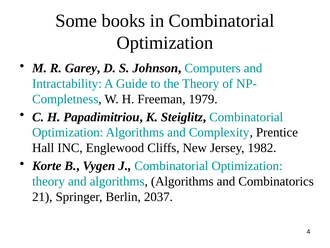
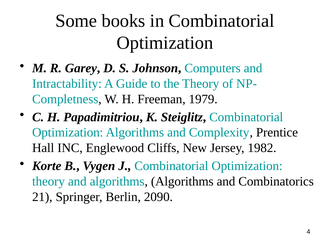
2037: 2037 -> 2090
